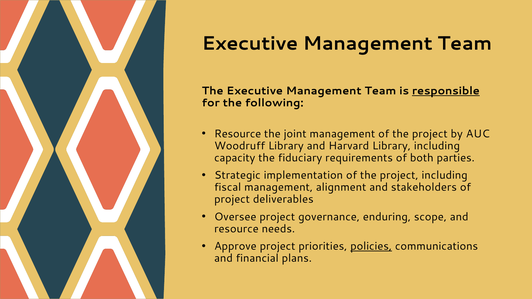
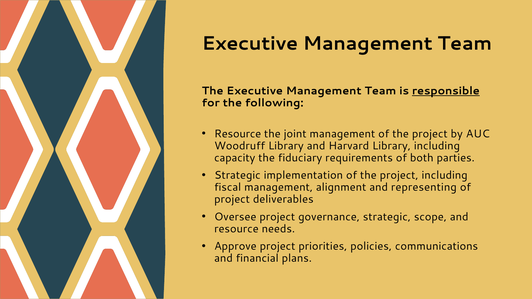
stakeholders: stakeholders -> representing
governance enduring: enduring -> strategic
policies underline: present -> none
